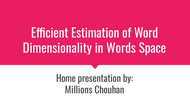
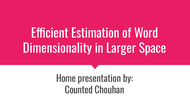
Words: Words -> Larger
Millions: Millions -> Counted
